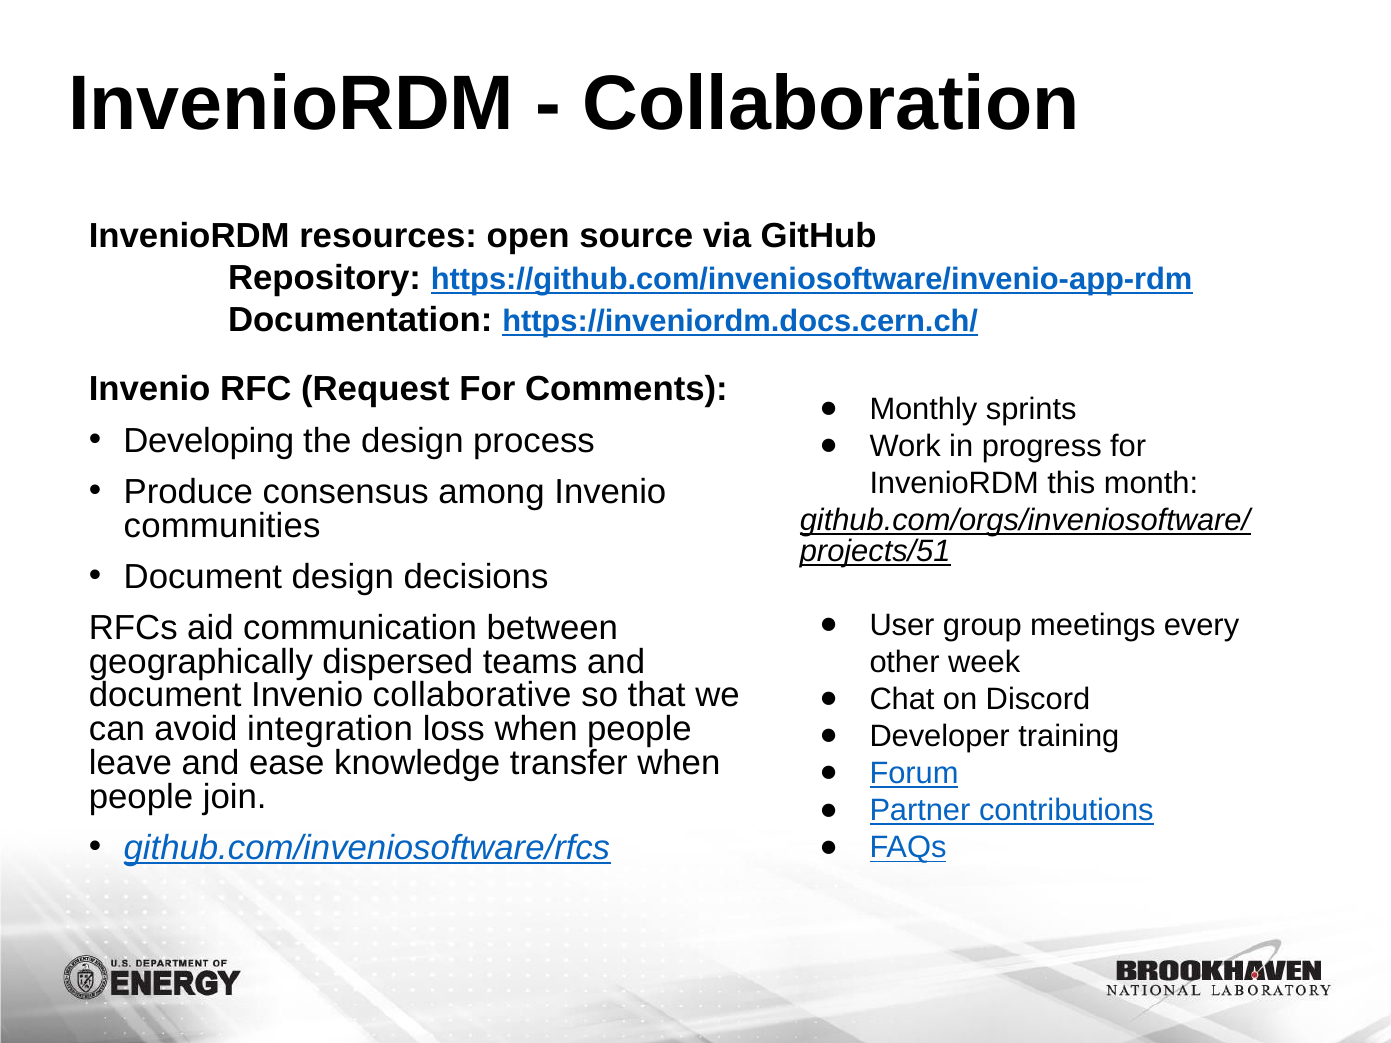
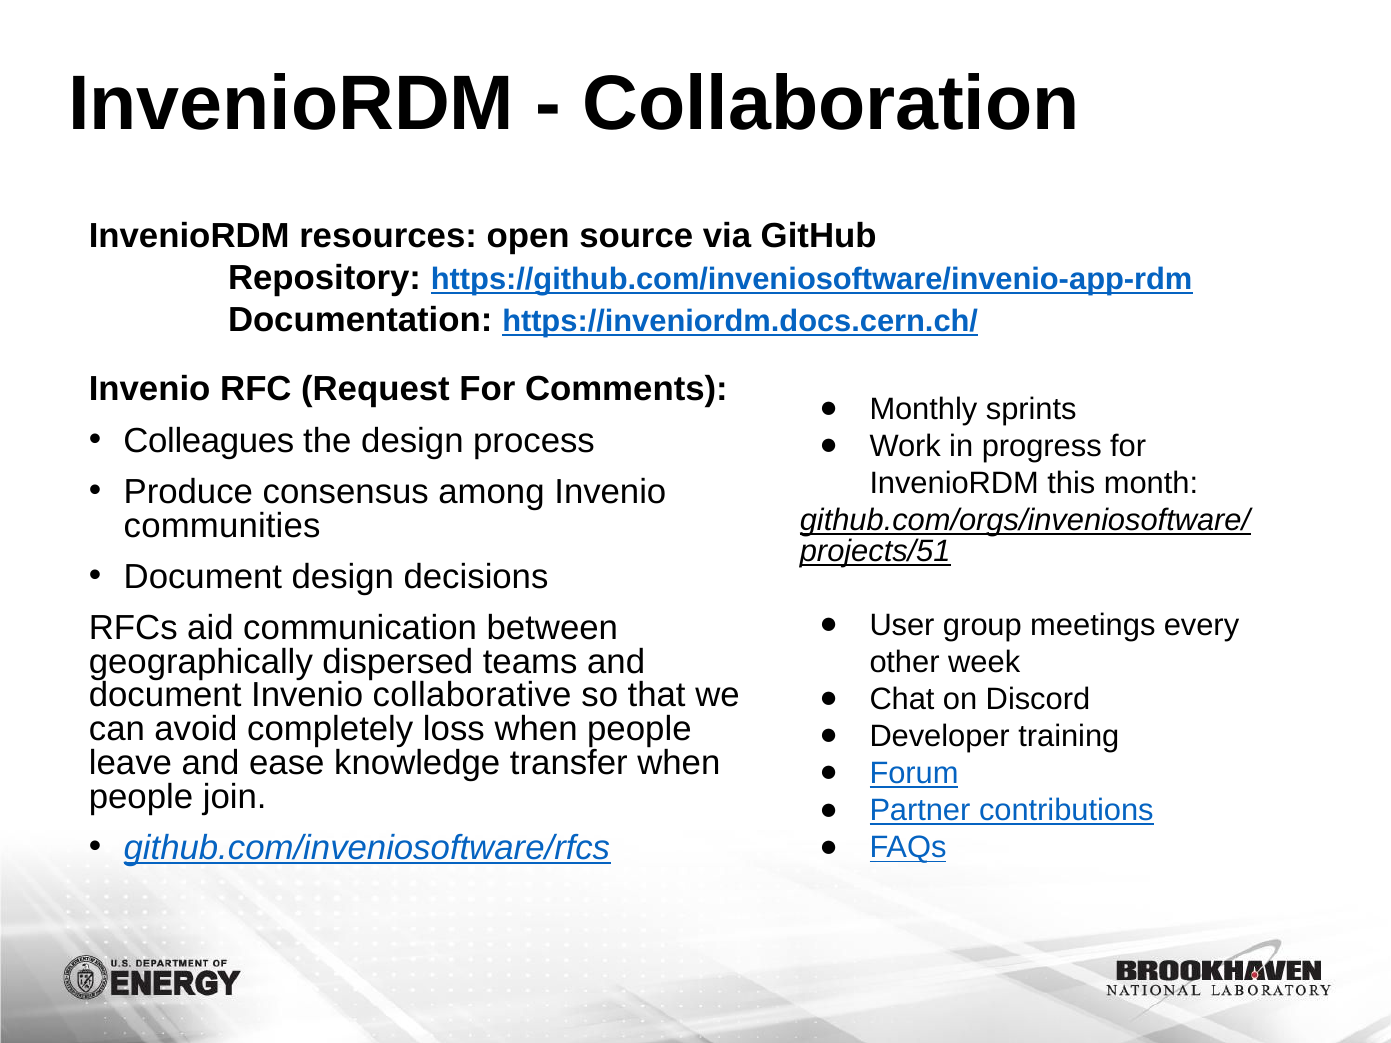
Developing: Developing -> Colleagues
integration: integration -> completely
